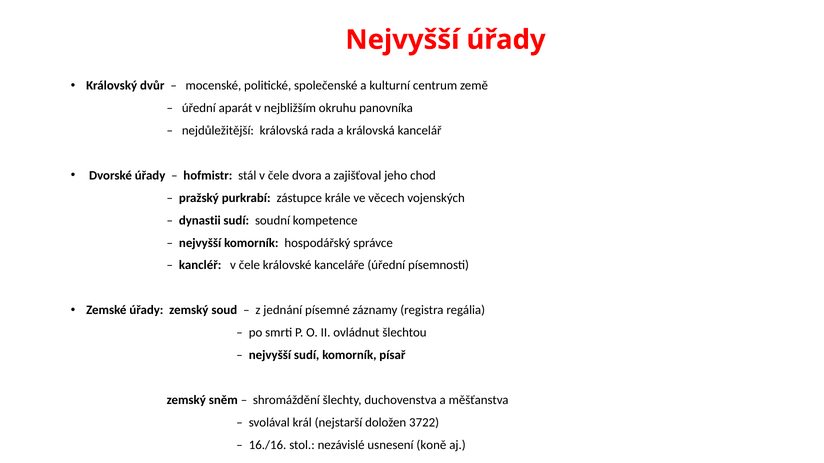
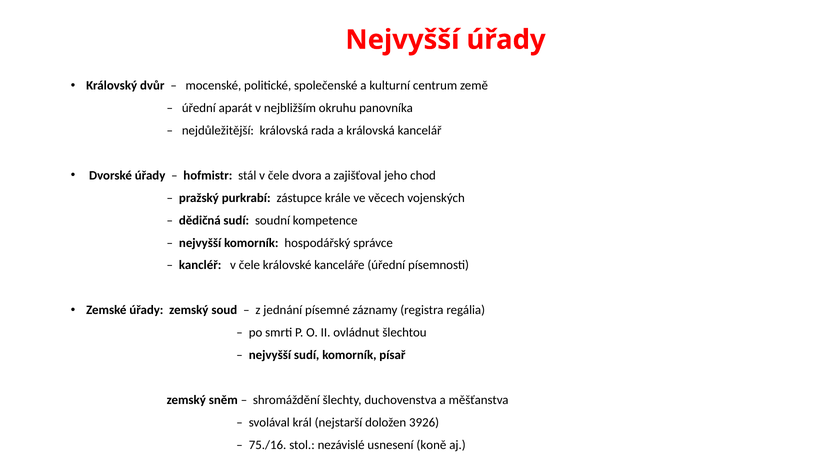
dynastii: dynastii -> dědičná
3722: 3722 -> 3926
16./16: 16./16 -> 75./16
